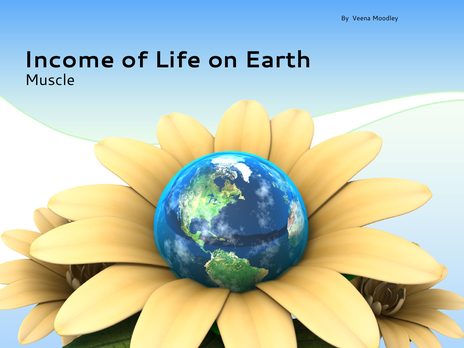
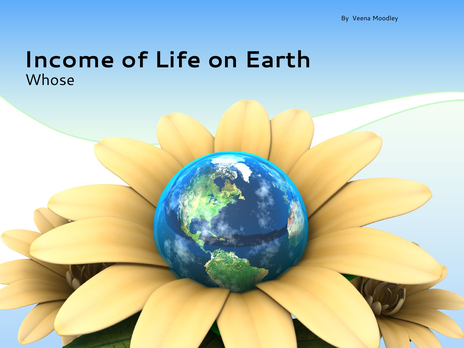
Muscle: Muscle -> Whose
